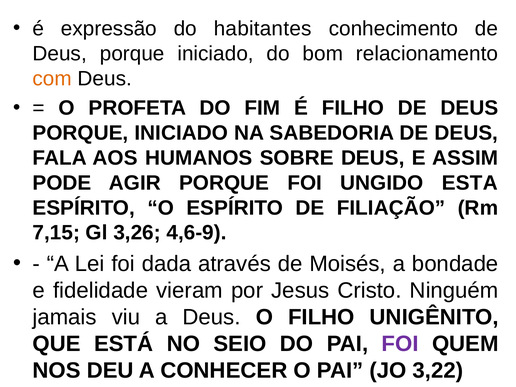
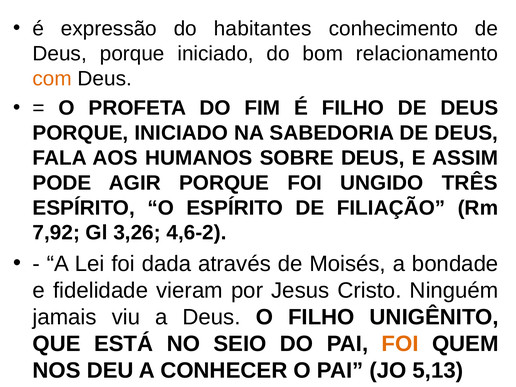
ESTA: ESTA -> TRÊS
7,15: 7,15 -> 7,92
4,6-9: 4,6-9 -> 4,6-2
FOI at (400, 344) colour: purple -> orange
3,22: 3,22 -> 5,13
